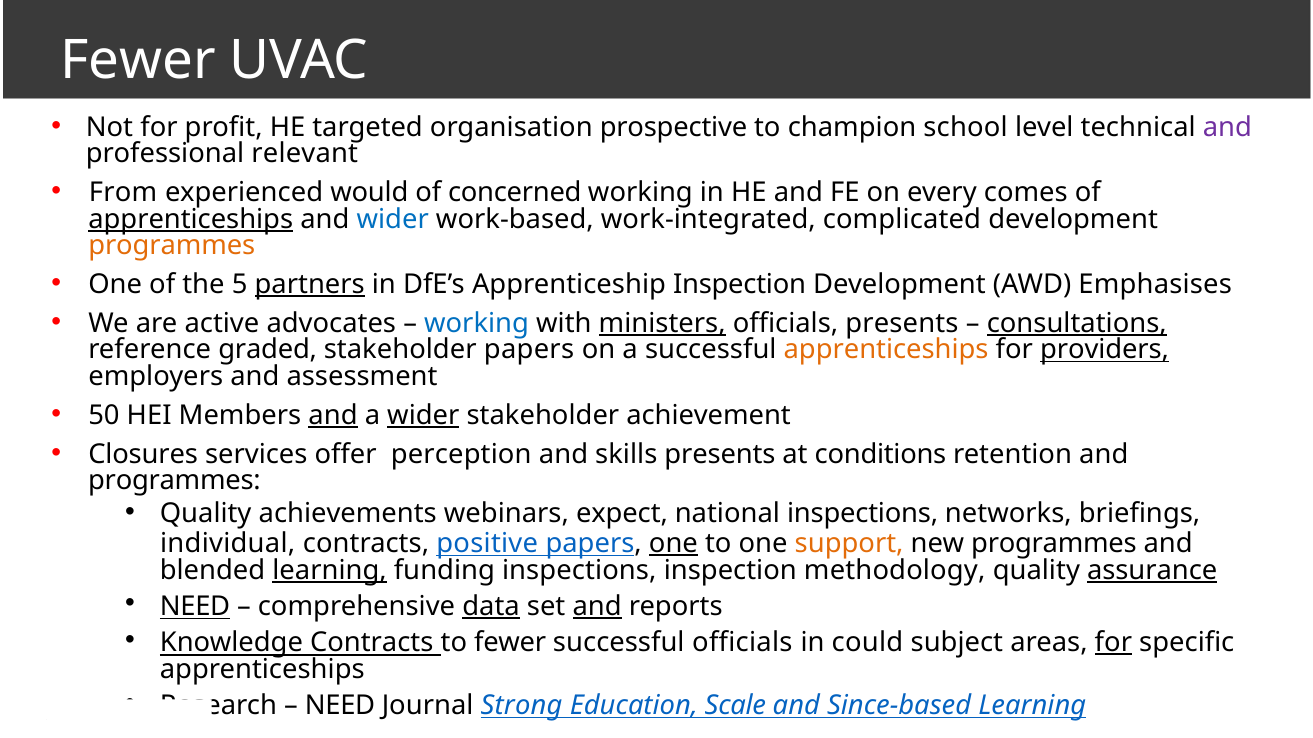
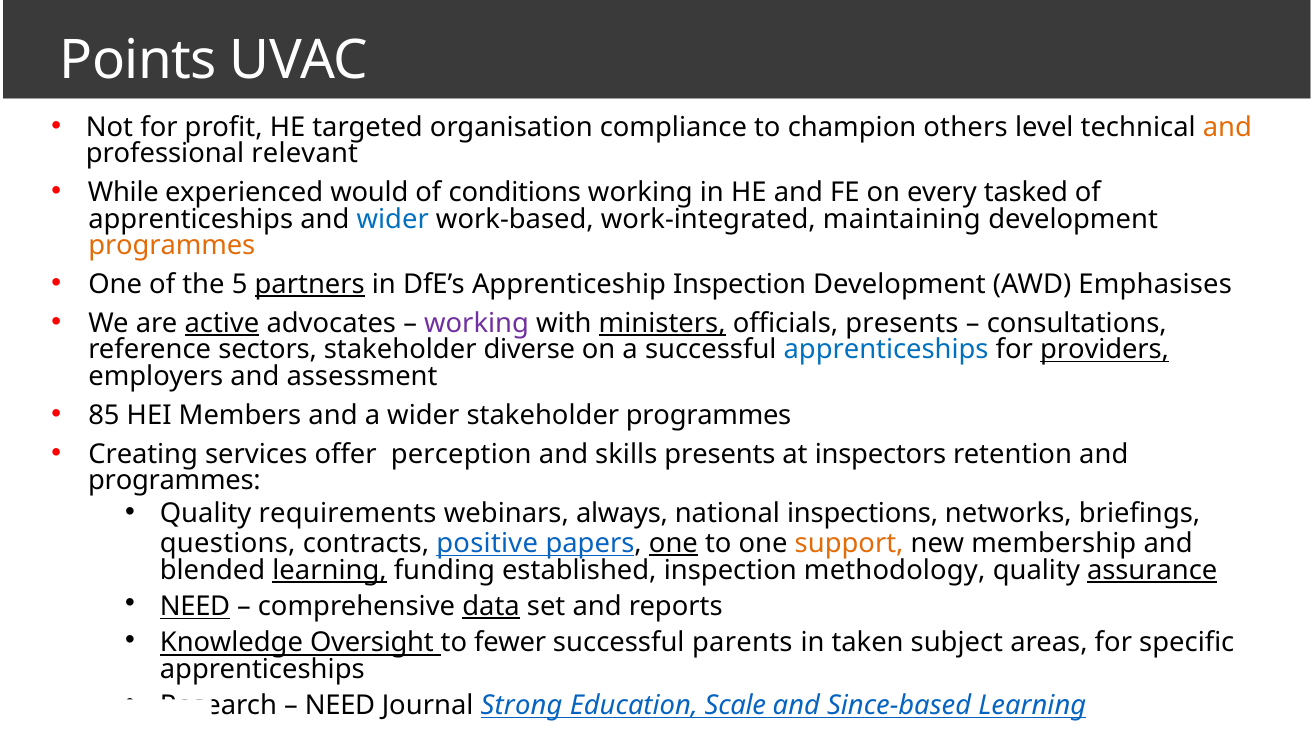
Fewer at (138, 60): Fewer -> Points
prospective: prospective -> compliance
school: school -> others
and at (1227, 127) colour: purple -> orange
From: From -> While
concerned: concerned -> conditions
comes: comes -> tasked
apprenticeships at (191, 219) underline: present -> none
complicated: complicated -> maintaining
active underline: none -> present
working at (477, 324) colour: blue -> purple
consultations underline: present -> none
graded: graded -> sectors
stakeholder papers: papers -> diverse
apprenticeships at (886, 350) colour: orange -> blue
50: 50 -> 85
and at (333, 416) underline: present -> none
wider at (423, 416) underline: present -> none
stakeholder achievement: achievement -> programmes
Closures: Closures -> Creating
conditions: conditions -> inspectors
achievements: achievements -> requirements
expect: expect -> always
individual: individual -> questions
new programmes: programmes -> membership
funding inspections: inspections -> established
and at (597, 606) underline: present -> none
Knowledge Contracts: Contracts -> Oversight
successful officials: officials -> parents
could: could -> taken
for at (1113, 643) underline: present -> none
